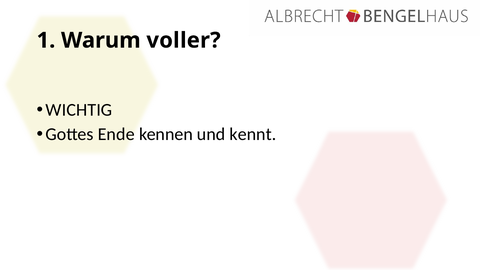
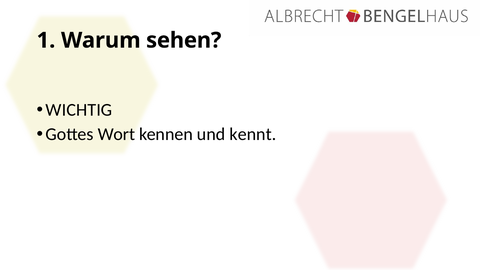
voller: voller -> sehen
Ende: Ende -> Wort
